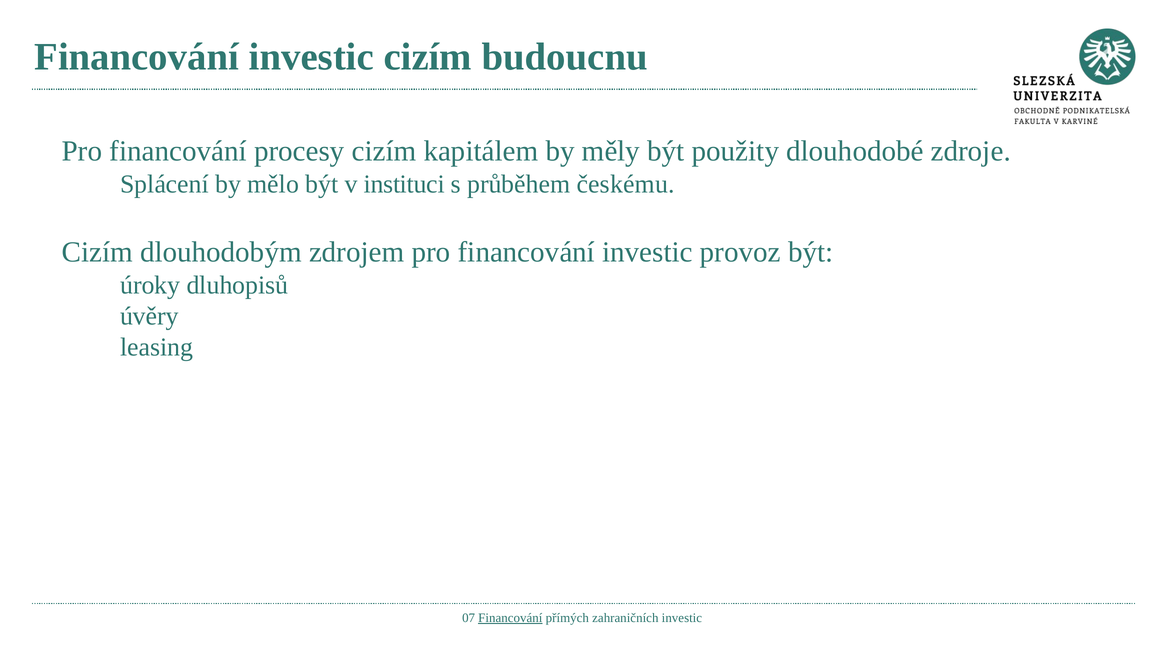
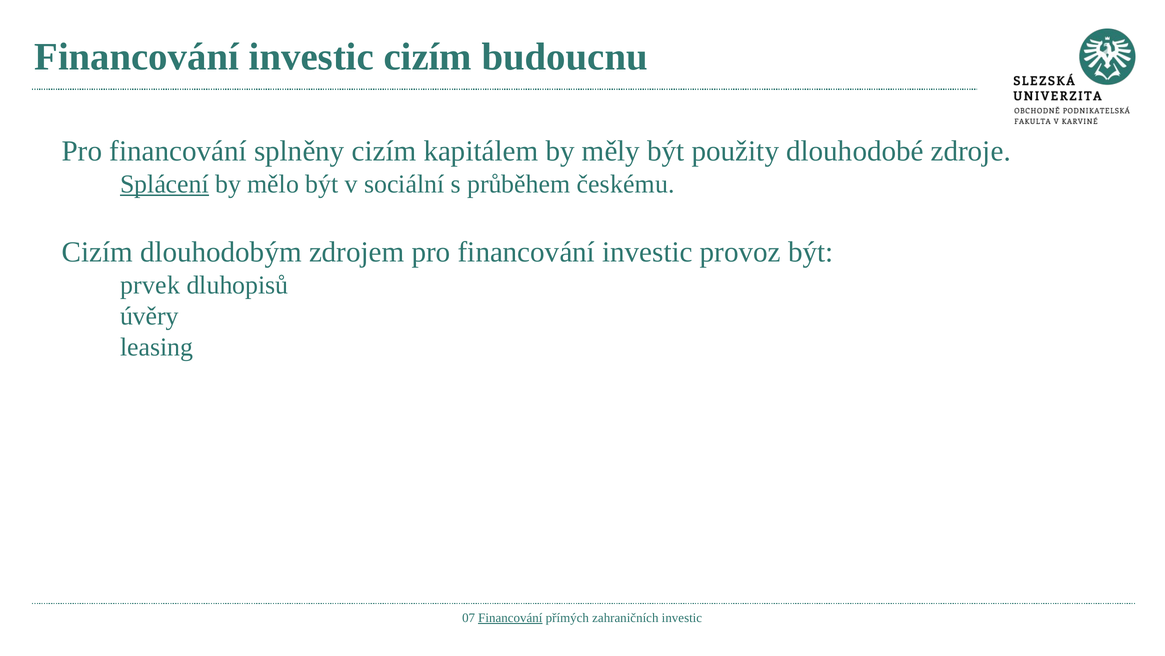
procesy: procesy -> splněny
Splácení underline: none -> present
instituci: instituci -> sociální
úroky: úroky -> prvek
